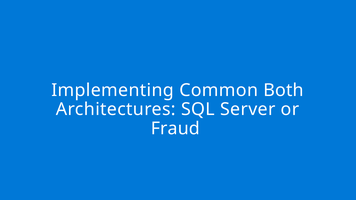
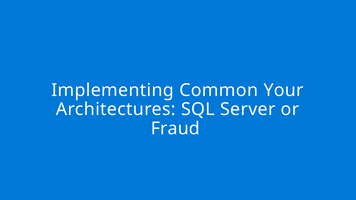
Both: Both -> Your
